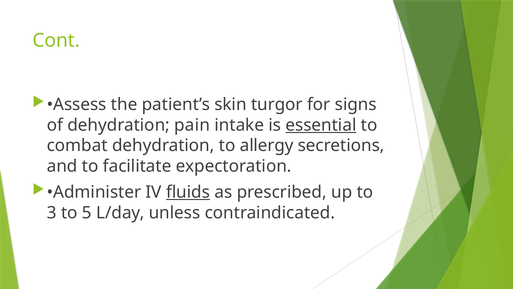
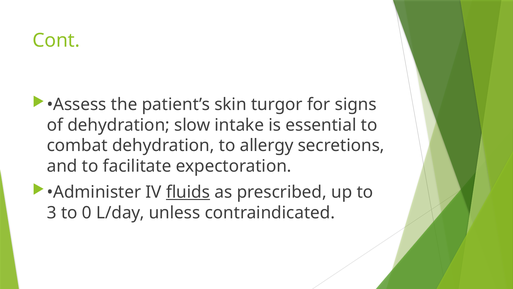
pain: pain -> slow
essential underline: present -> none
5: 5 -> 0
